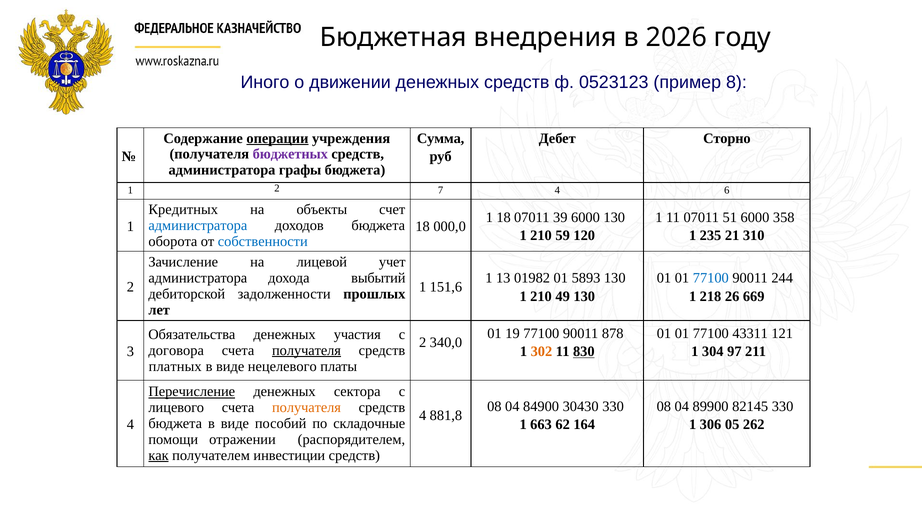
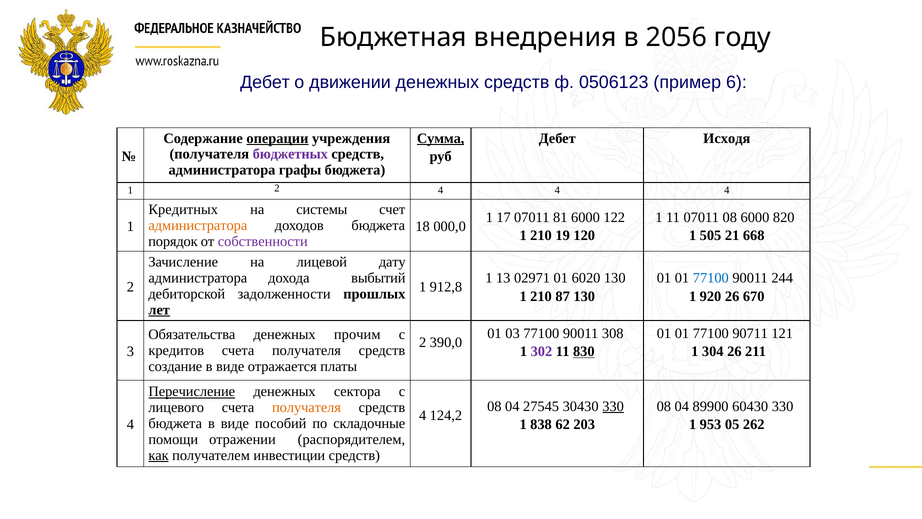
2026: 2026 -> 2056
Иного at (265, 82): Иного -> Дебет
0523123: 0523123 -> 0506123
8: 8 -> 6
Сумма underline: none -> present
Сторно: Сторно -> Исходя
2 7: 7 -> 4
6 at (727, 190): 6 -> 4
объекты: объекты -> системы
1 18: 18 -> 17
39: 39 -> 81
6000 130: 130 -> 122
07011 51: 51 -> 08
358: 358 -> 820
администратора at (198, 225) colour: blue -> orange
59: 59 -> 19
235: 235 -> 505
310: 310 -> 668
оборота: оборота -> порядок
собственности colour: blue -> purple
учет: учет -> дату
01982: 01982 -> 02971
5893: 5893 -> 6020
151,6: 151,6 -> 912,8
49: 49 -> 87
218: 218 -> 920
669: 669 -> 670
лет underline: none -> present
19: 19 -> 03
878: 878 -> 308
43311: 43311 -> 90711
участия: участия -> прочим
340,0: 340,0 -> 390,0
договора: договора -> кредитов
получателя at (307, 350) underline: present -> none
302 colour: orange -> purple
304 97: 97 -> 26
платных: платных -> создание
нецелевого: нецелевого -> отражается
84900: 84900 -> 27545
330 at (613, 406) underline: none -> present
82145: 82145 -> 60430
881,8: 881,8 -> 124,2
663: 663 -> 838
164: 164 -> 203
306: 306 -> 953
